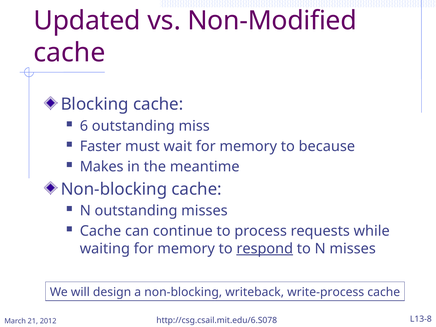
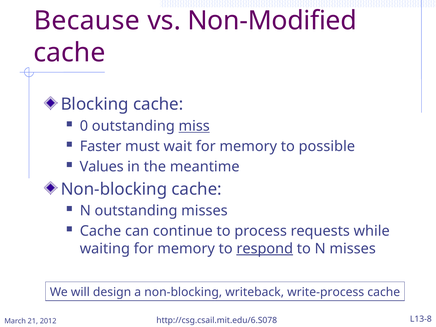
Updated: Updated -> Because
6: 6 -> 0
miss underline: none -> present
because: because -> possible
Makes: Makes -> Values
